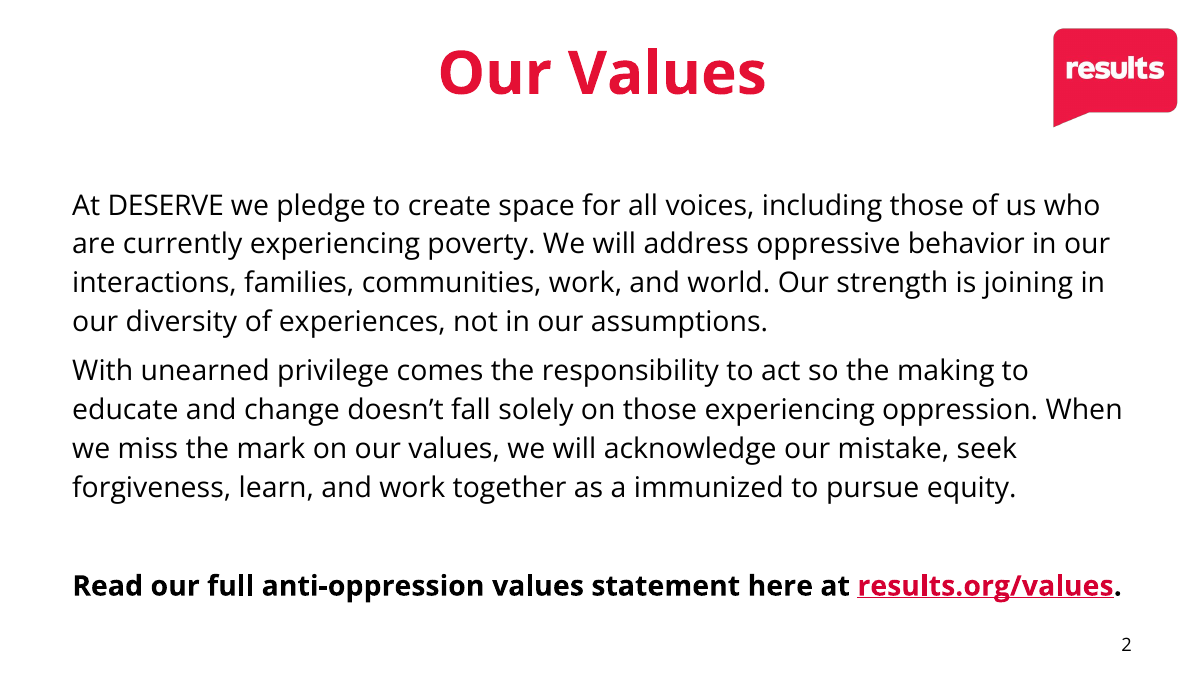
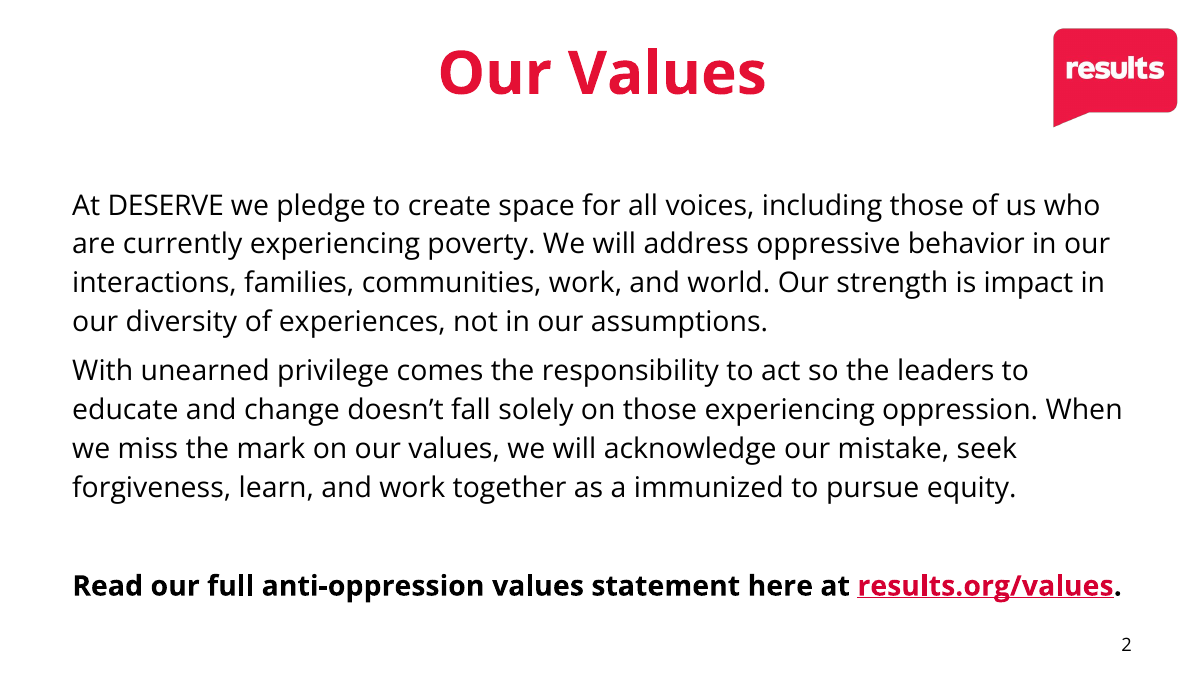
joining: joining -> impact
making: making -> leaders
